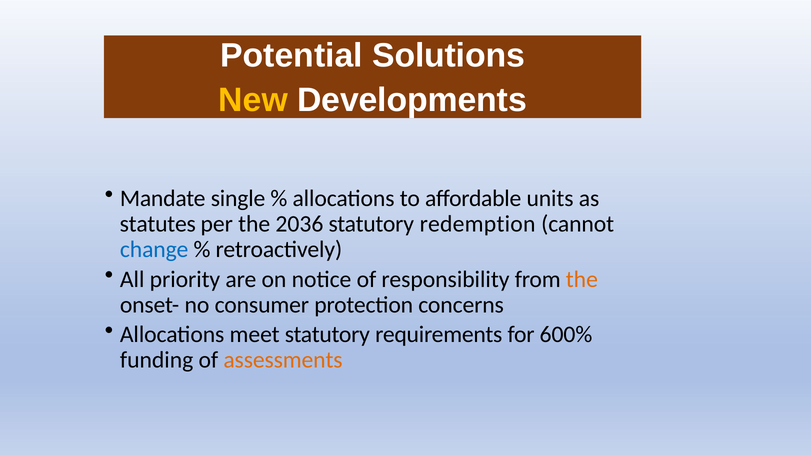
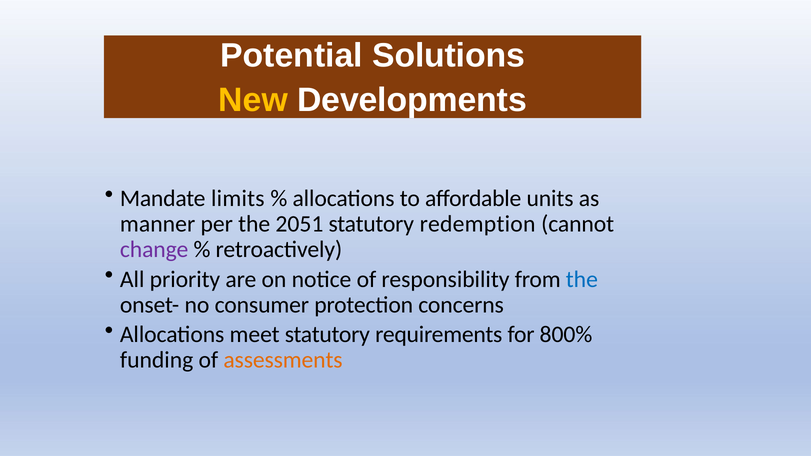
single: single -> limits
statutes: statutes -> manner
2036: 2036 -> 2051
change colour: blue -> purple
the at (582, 279) colour: orange -> blue
600%: 600% -> 800%
